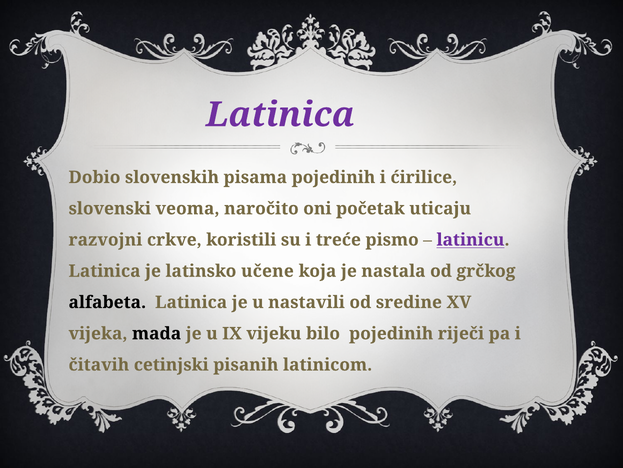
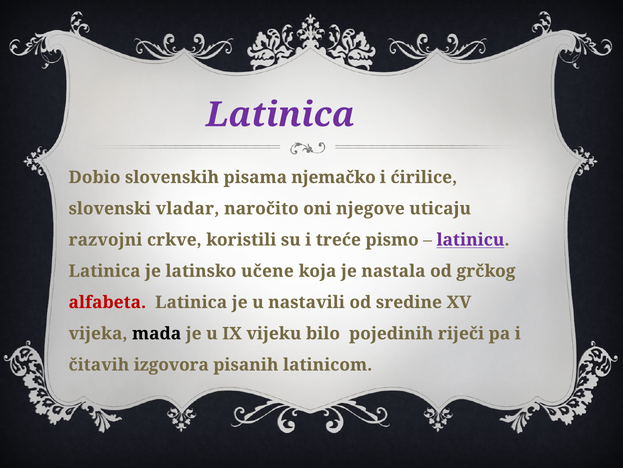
pisama pojedinih: pojedinih -> njemačko
veoma: veoma -> vladar
početak: početak -> njegove
alfabeta colour: black -> red
cetinjski: cetinjski -> izgovora
